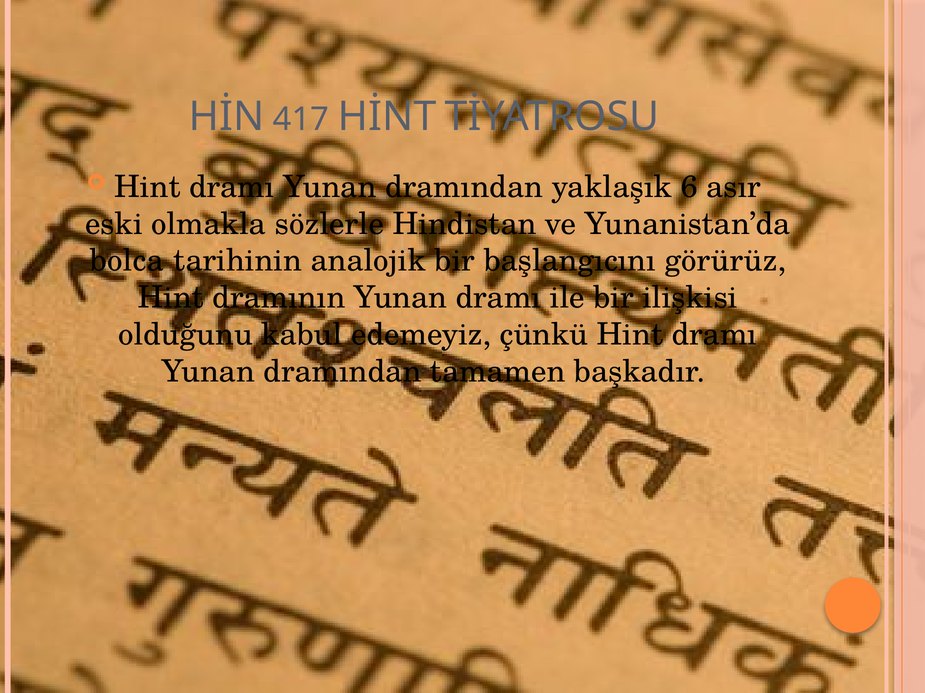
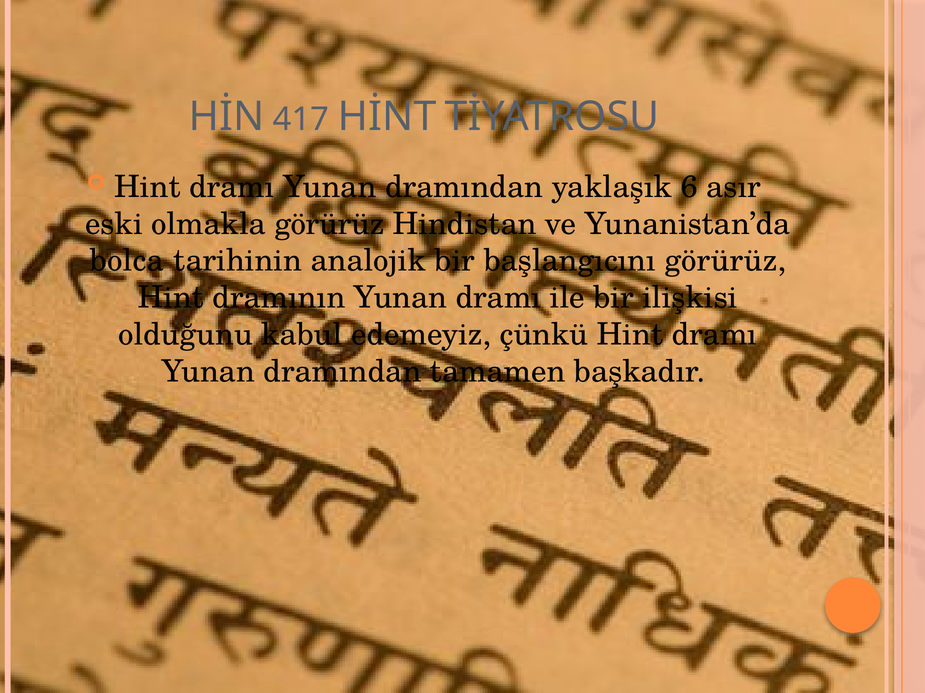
olmakla sözlerle: sözlerle -> görürüz
